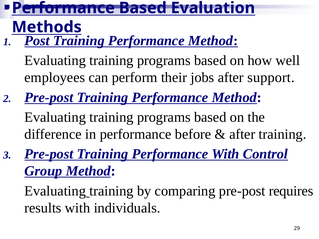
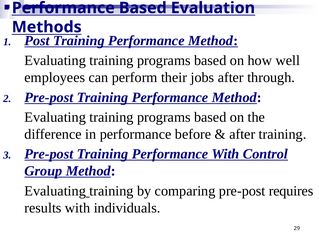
support: support -> through
